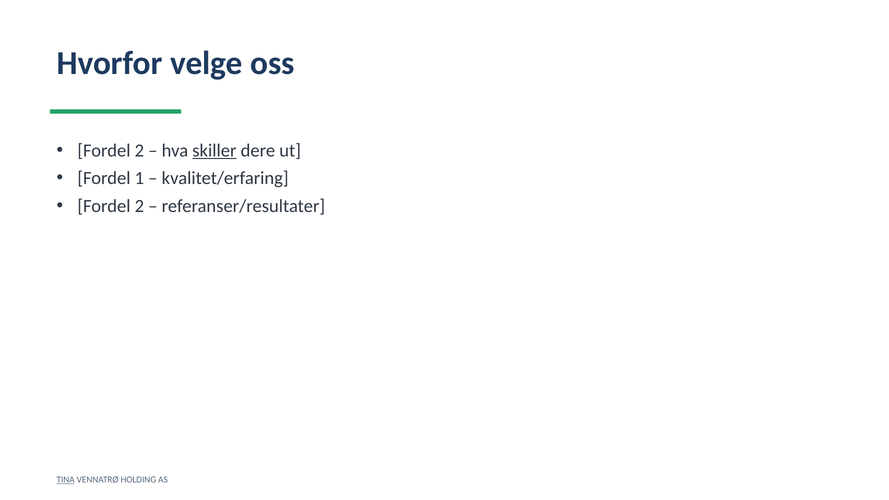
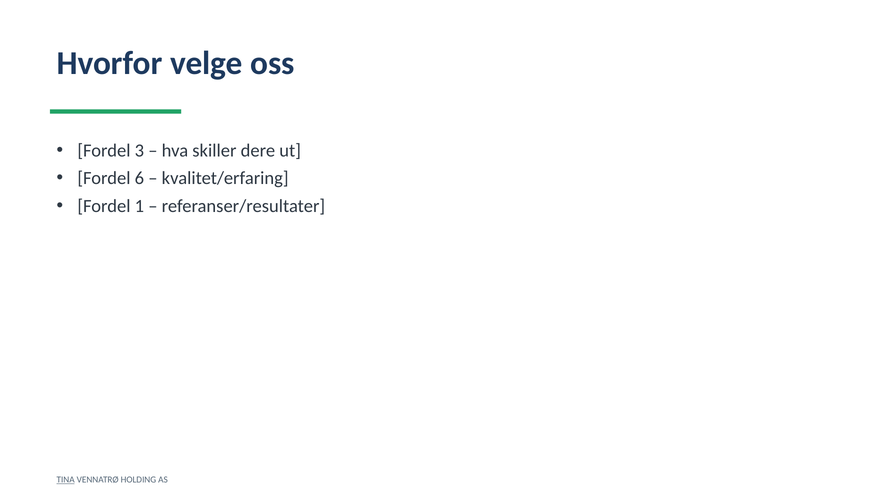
2 at (139, 151): 2 -> 3
skiller underline: present -> none
1: 1 -> 6
2 at (139, 206): 2 -> 1
